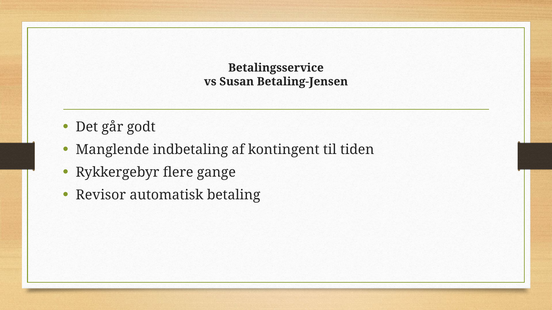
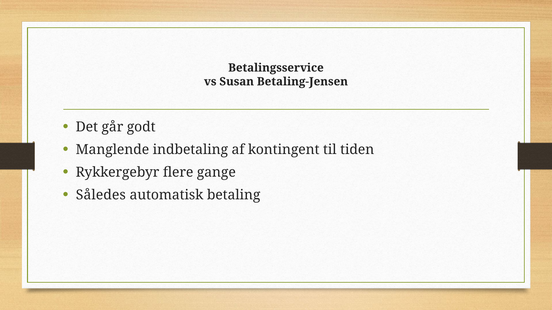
Revisor: Revisor -> Således
